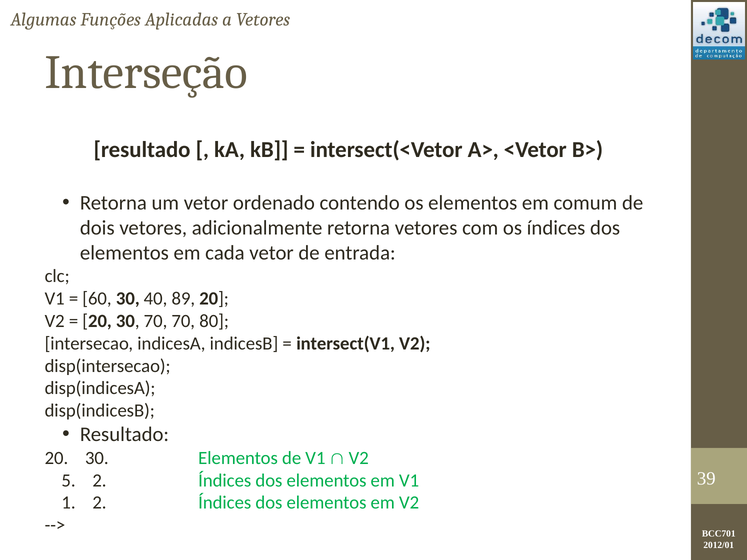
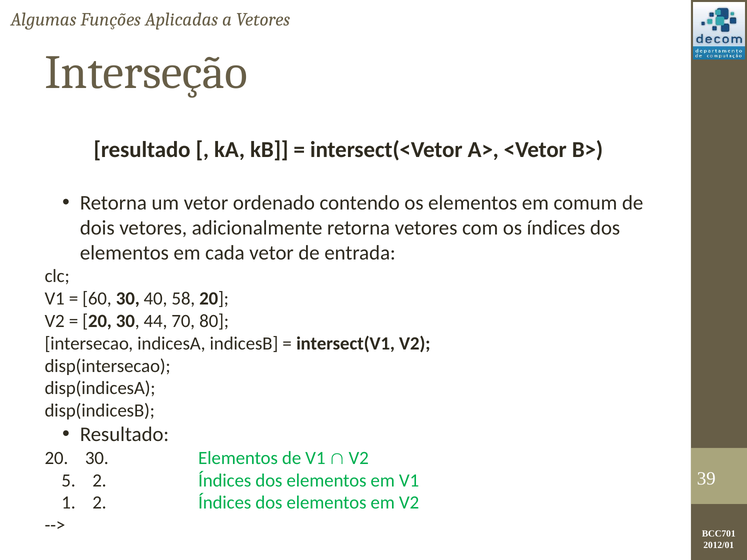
89: 89 -> 58
30 70: 70 -> 44
